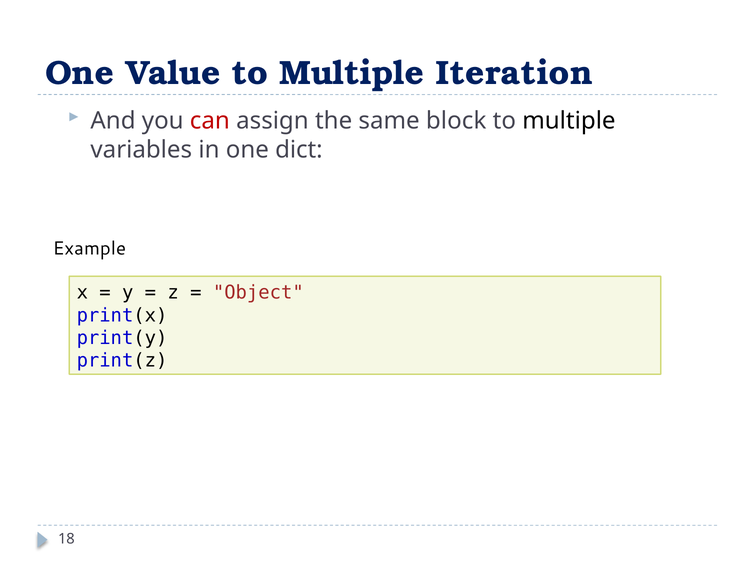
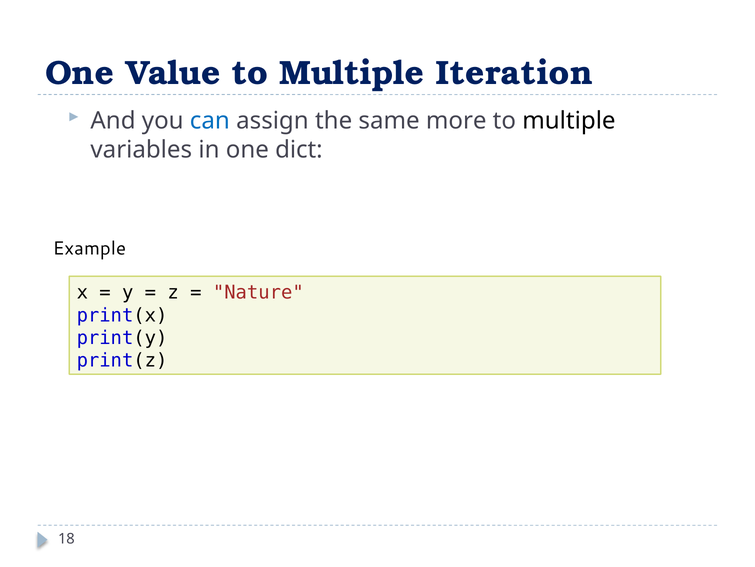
can colour: red -> blue
block: block -> more
Object: Object -> Nature
